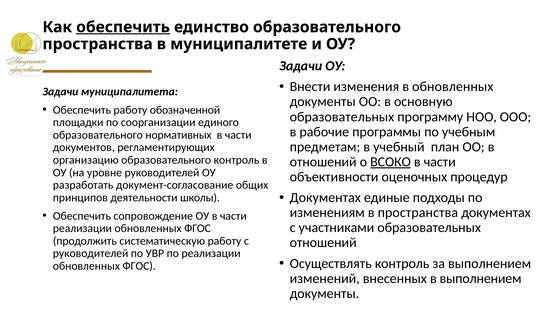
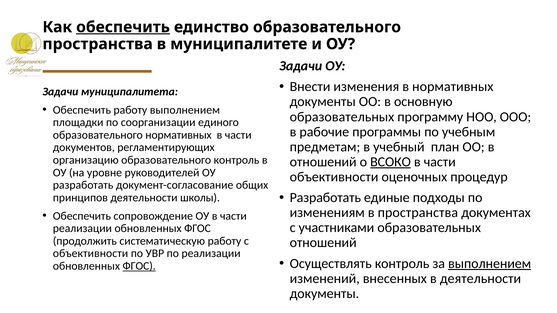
в обновленных: обновленных -> нормативных
работу обозначенной: обозначенной -> выполнением
Документах at (325, 198): Документах -> Разработать
руководителей at (91, 254): руководителей -> объективности
выполнением at (490, 264) underline: none -> present
ФГОС at (139, 266) underline: none -> present
в выполнением: выполнением -> деятельности
